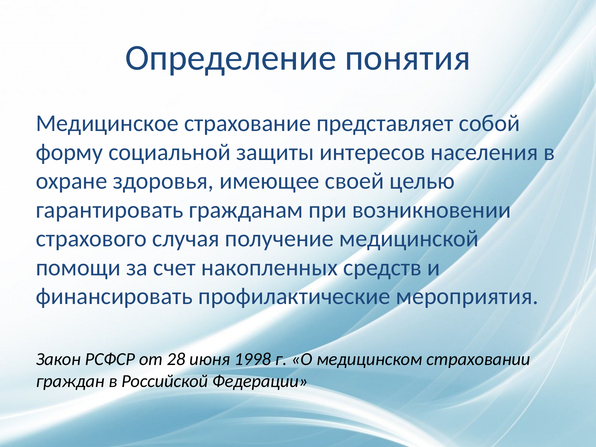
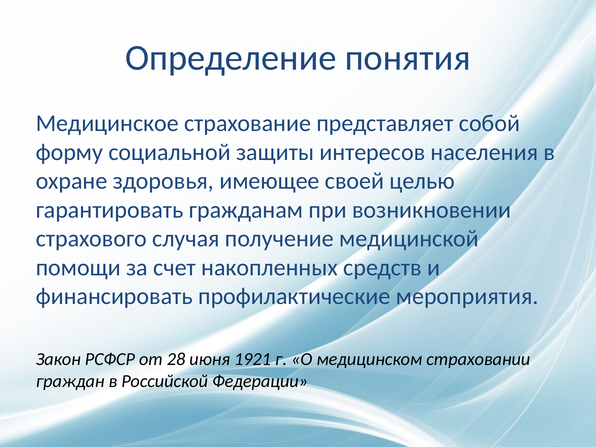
1998: 1998 -> 1921
